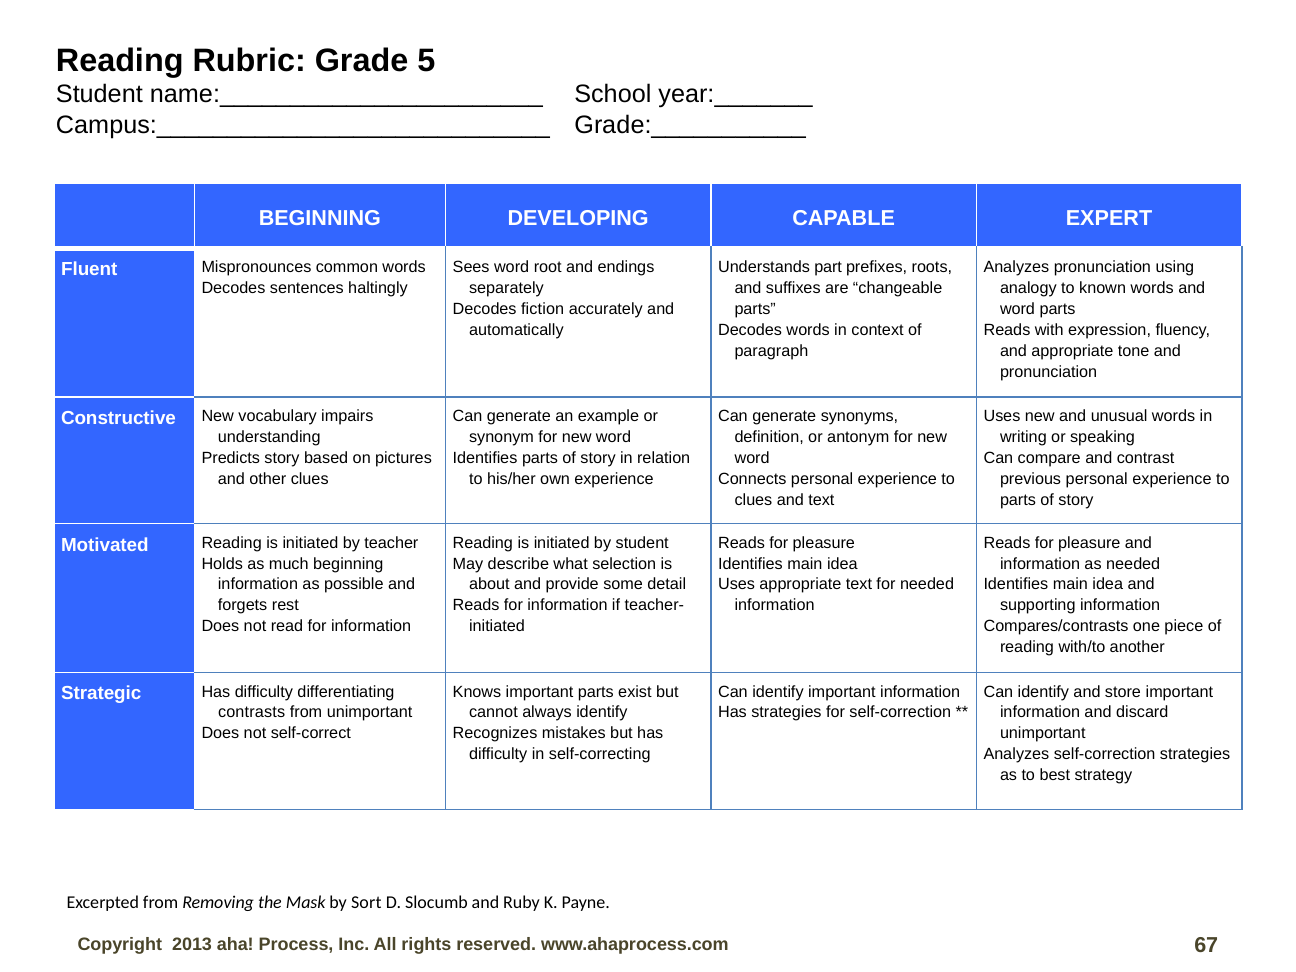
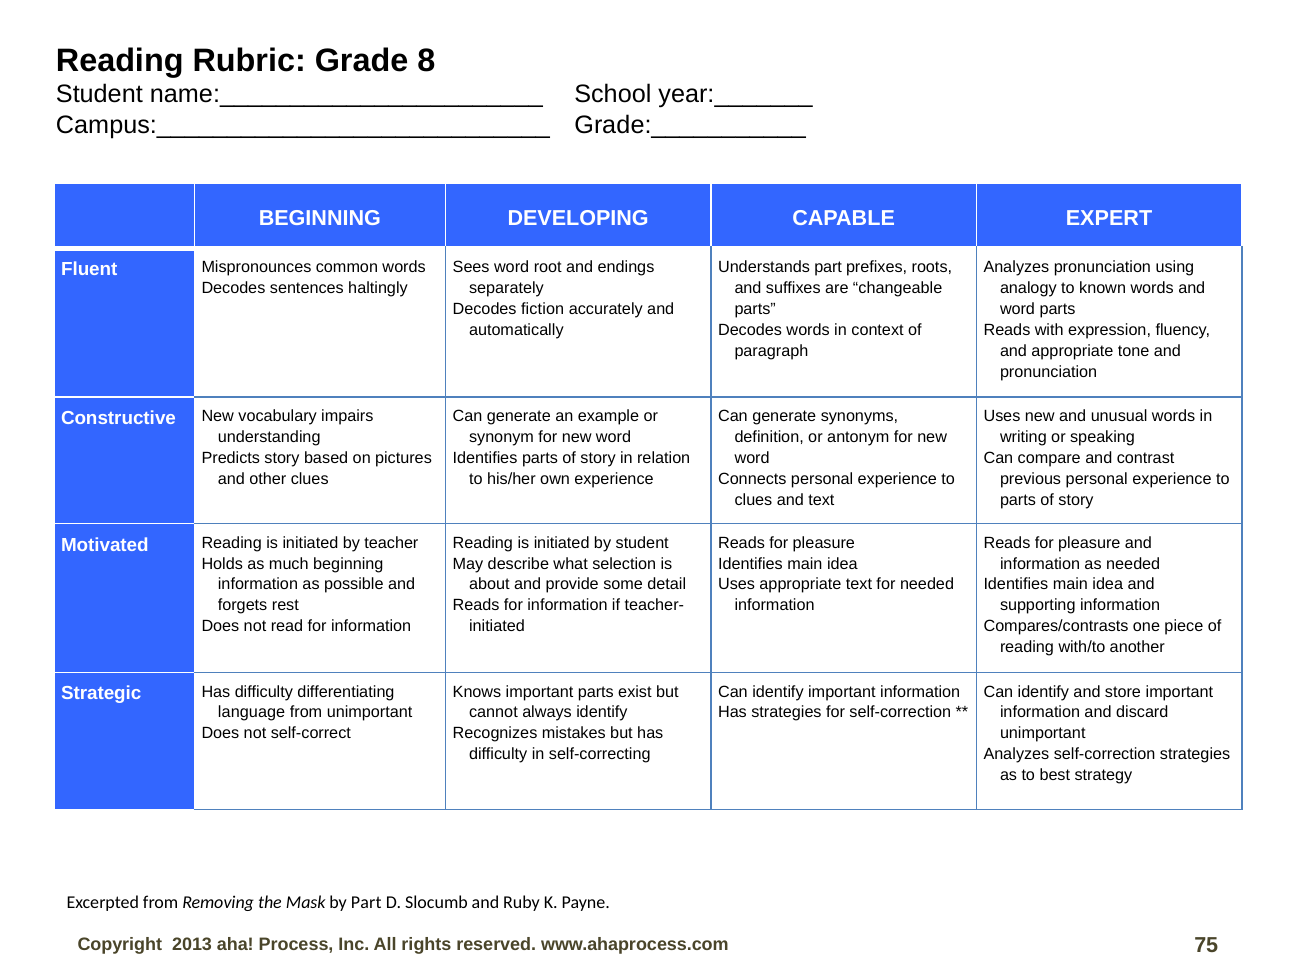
5: 5 -> 8
contrasts: contrasts -> language
by Sort: Sort -> Part
67: 67 -> 75
